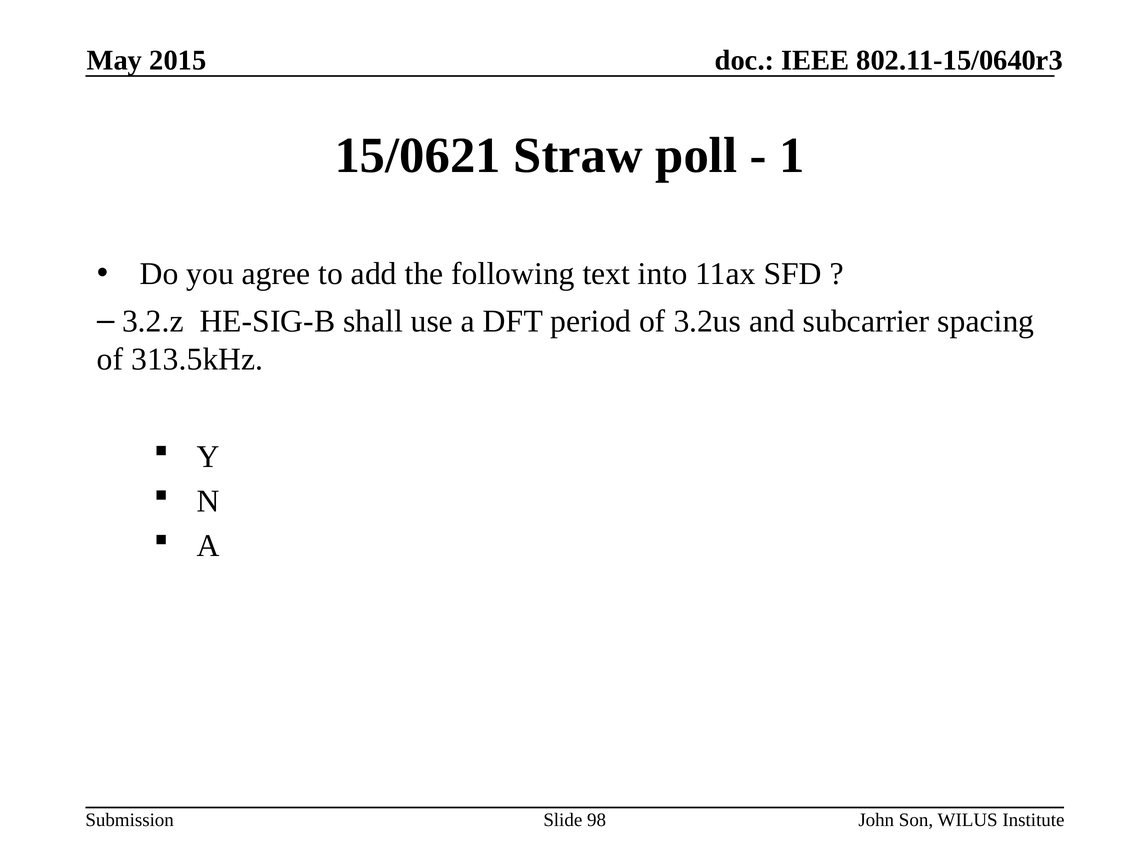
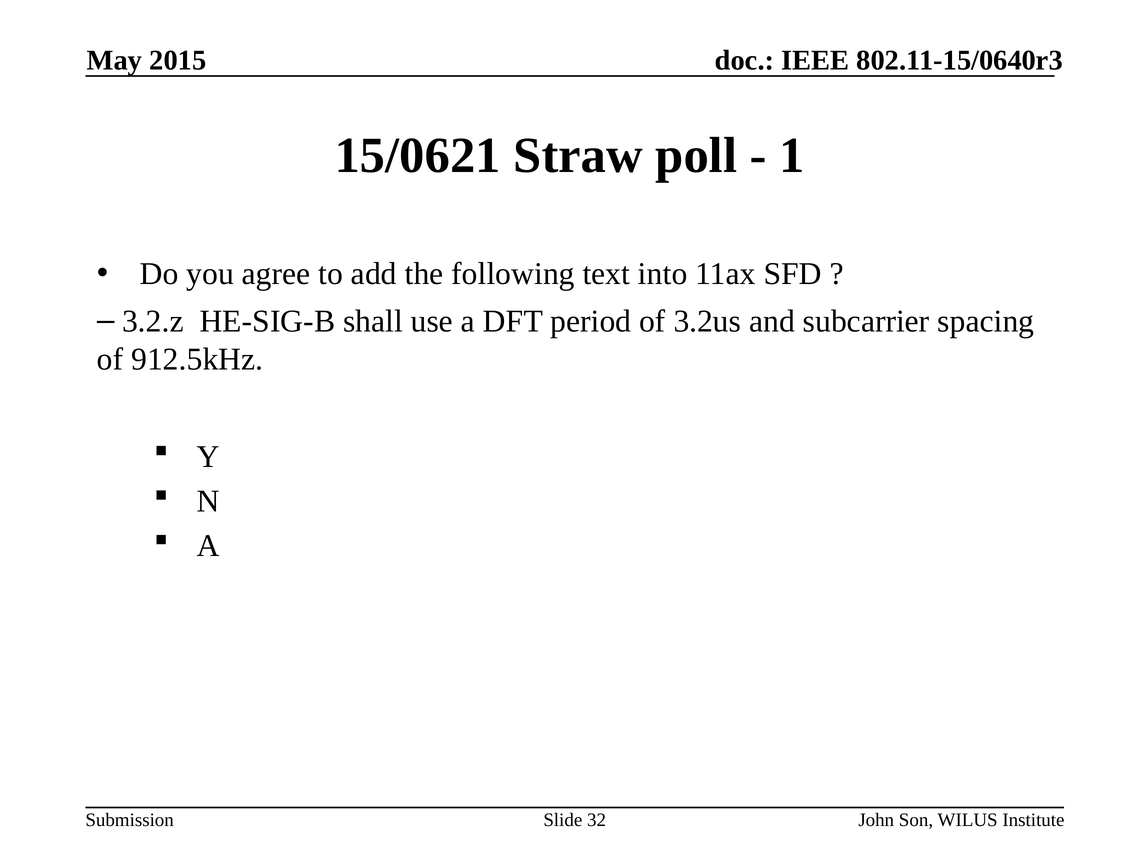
313.5kHz: 313.5kHz -> 912.5kHz
98: 98 -> 32
